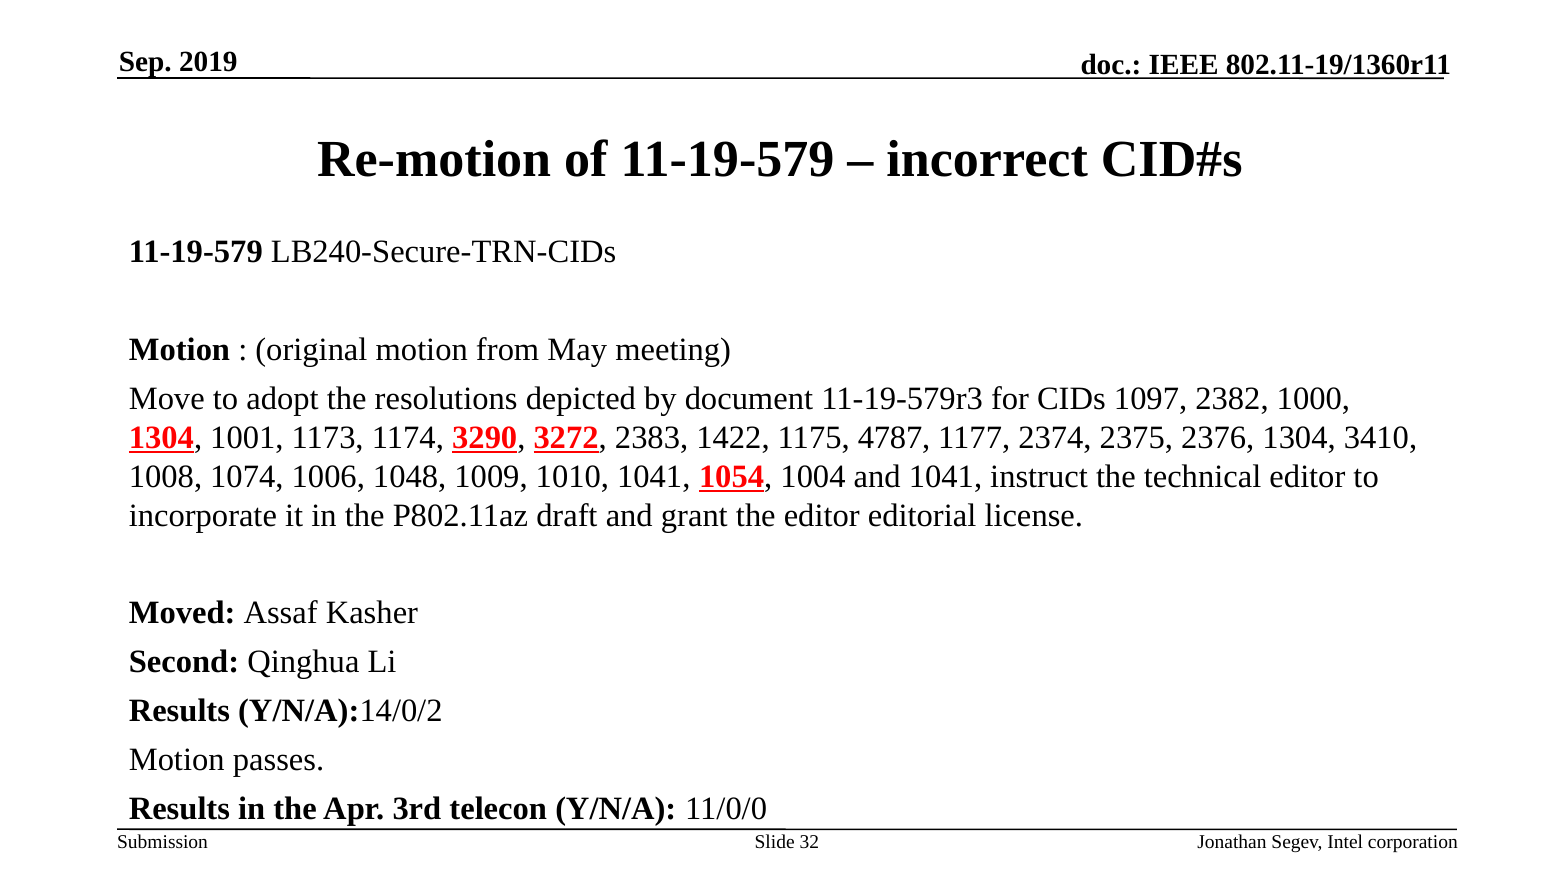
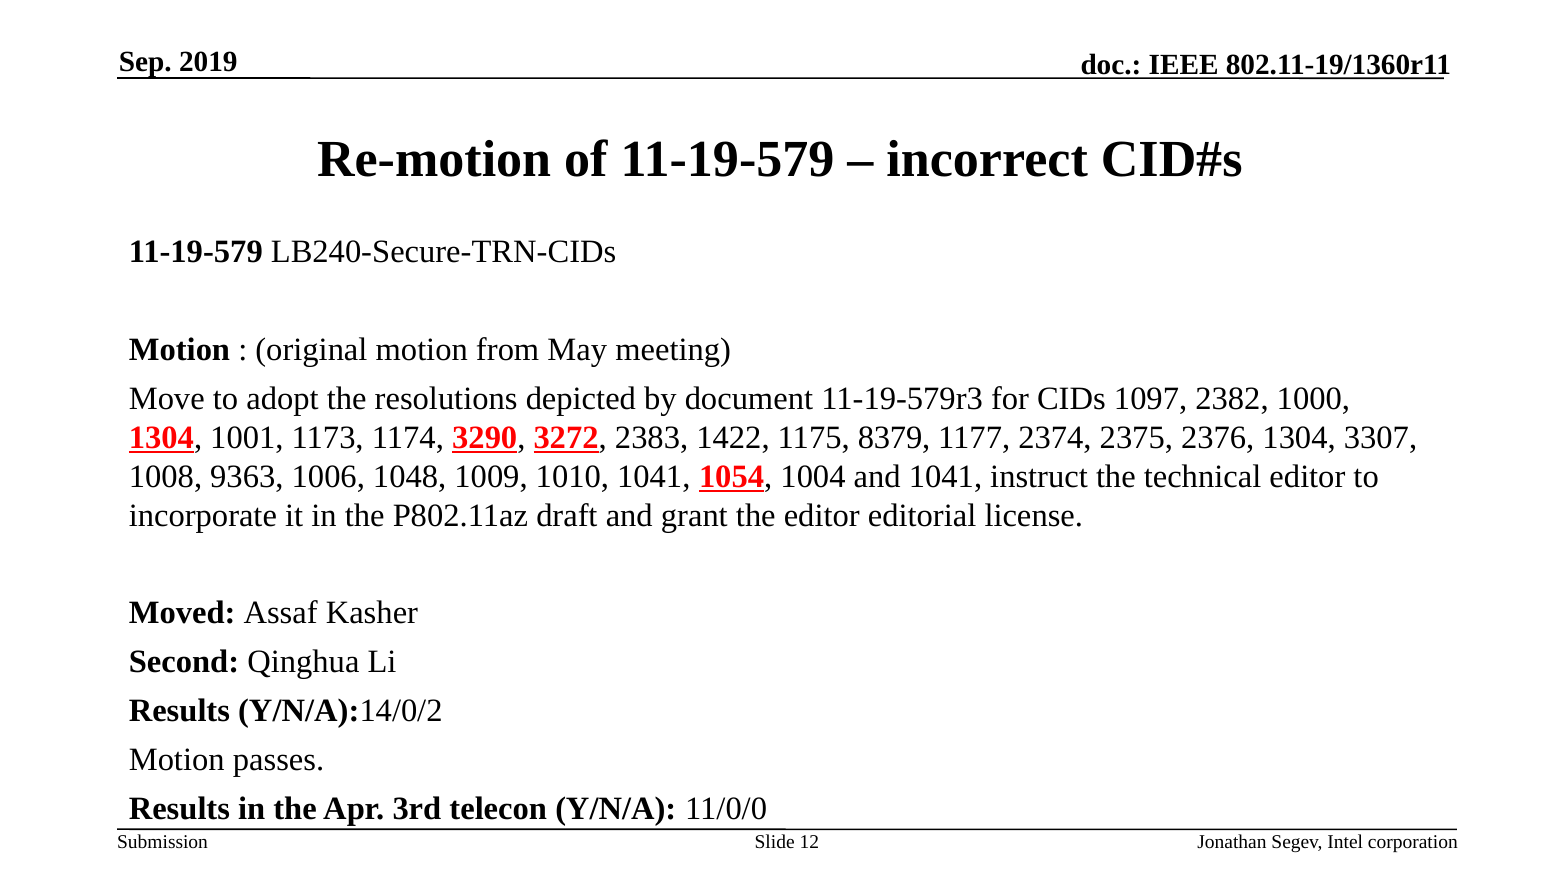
4787: 4787 -> 8379
3410: 3410 -> 3307
1074: 1074 -> 9363
32: 32 -> 12
